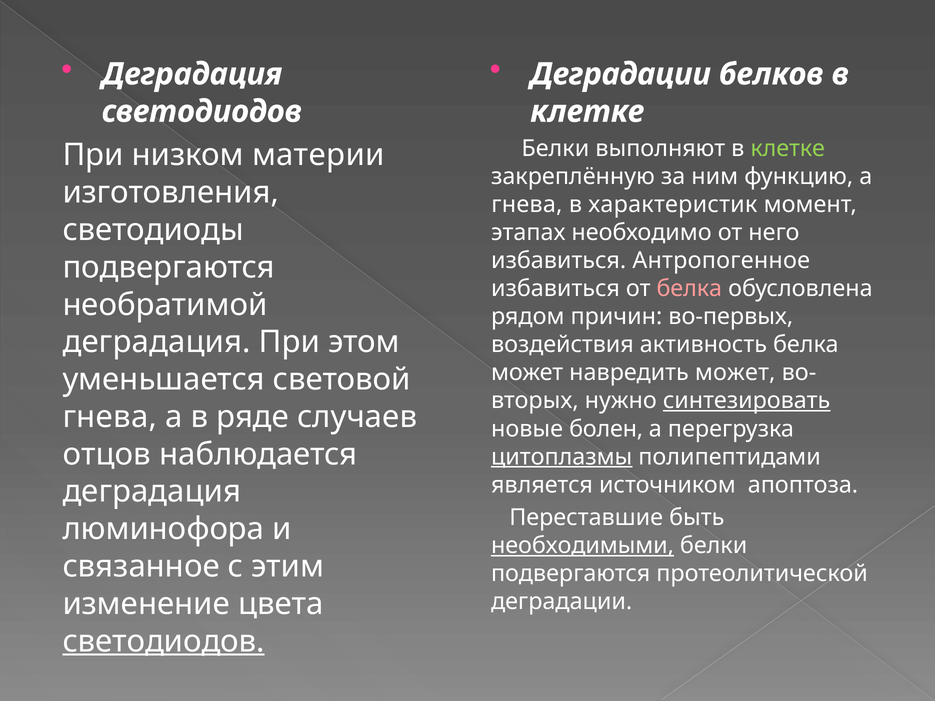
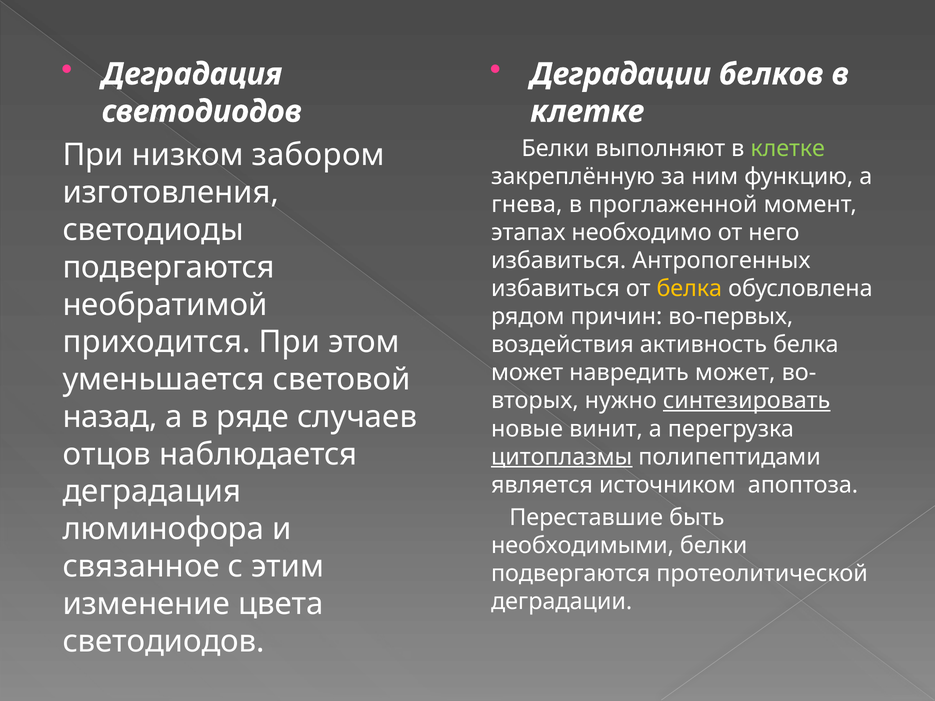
материи: материи -> забором
характеристик: характеристик -> проглаженной
Антропогенное: Антропогенное -> Антропогенных
белка at (689, 289) colour: pink -> yellow
деградация at (157, 342): деградация -> приходится
гнева at (110, 417): гнева -> назад
болен: болен -> винит
необходимыми underline: present -> none
светодиодов at (164, 641) underline: present -> none
